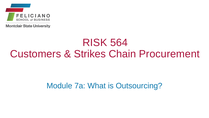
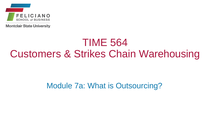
RISK: RISK -> TIME
Procurement: Procurement -> Warehousing
